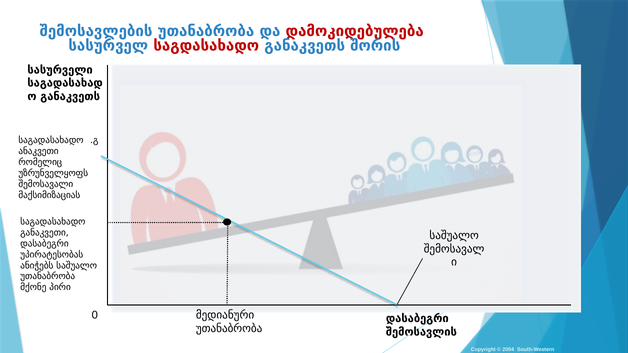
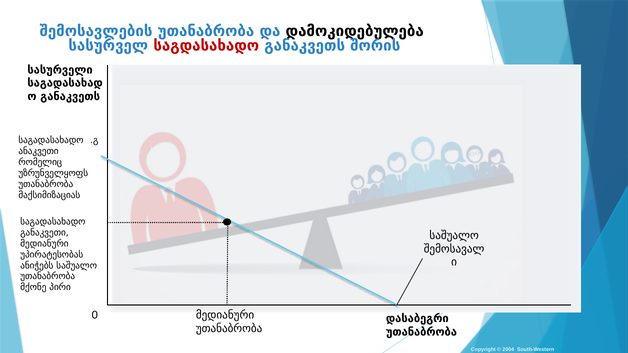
დამოკიდებულება colour: red -> black
შემოსავალი at (46, 184): შემოსავალი -> უთანაბრობა
დასაბეგრი at (44, 244): დასაბეგრი -> მედიანური
შემოსავლის at (421, 332): შემოსავლის -> უთანაბრობა
